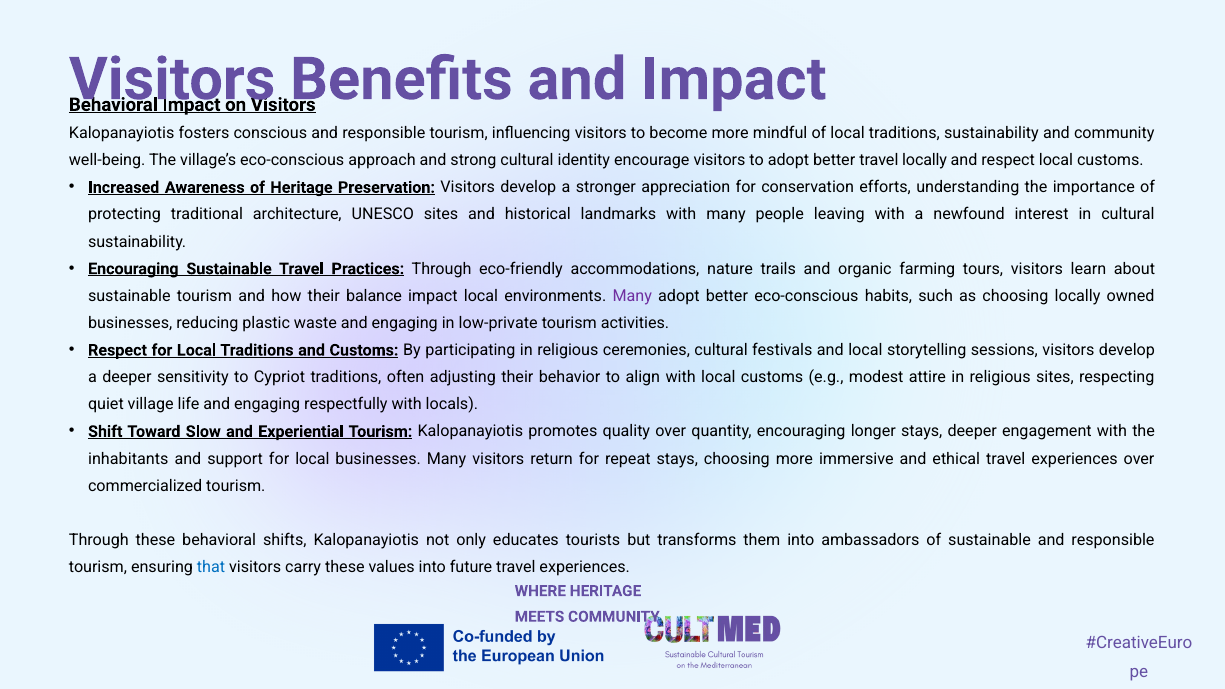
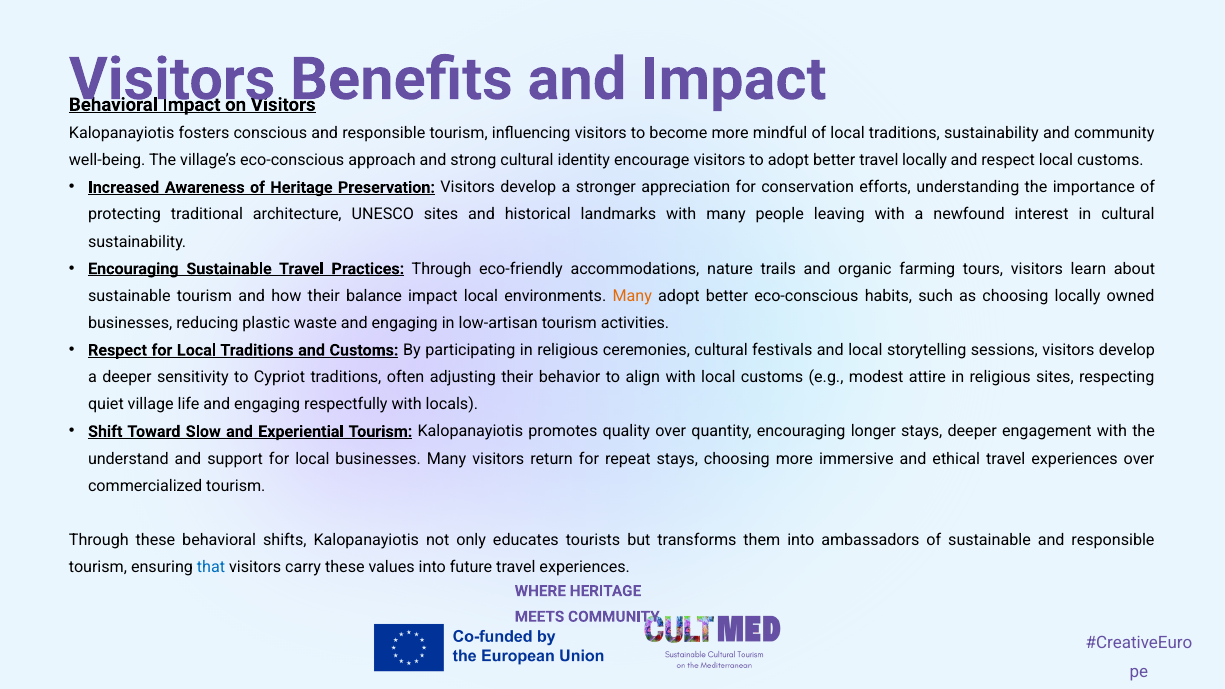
Many at (632, 296) colour: purple -> orange
low-private: low-private -> low-artisan
inhabitants: inhabitants -> understand
